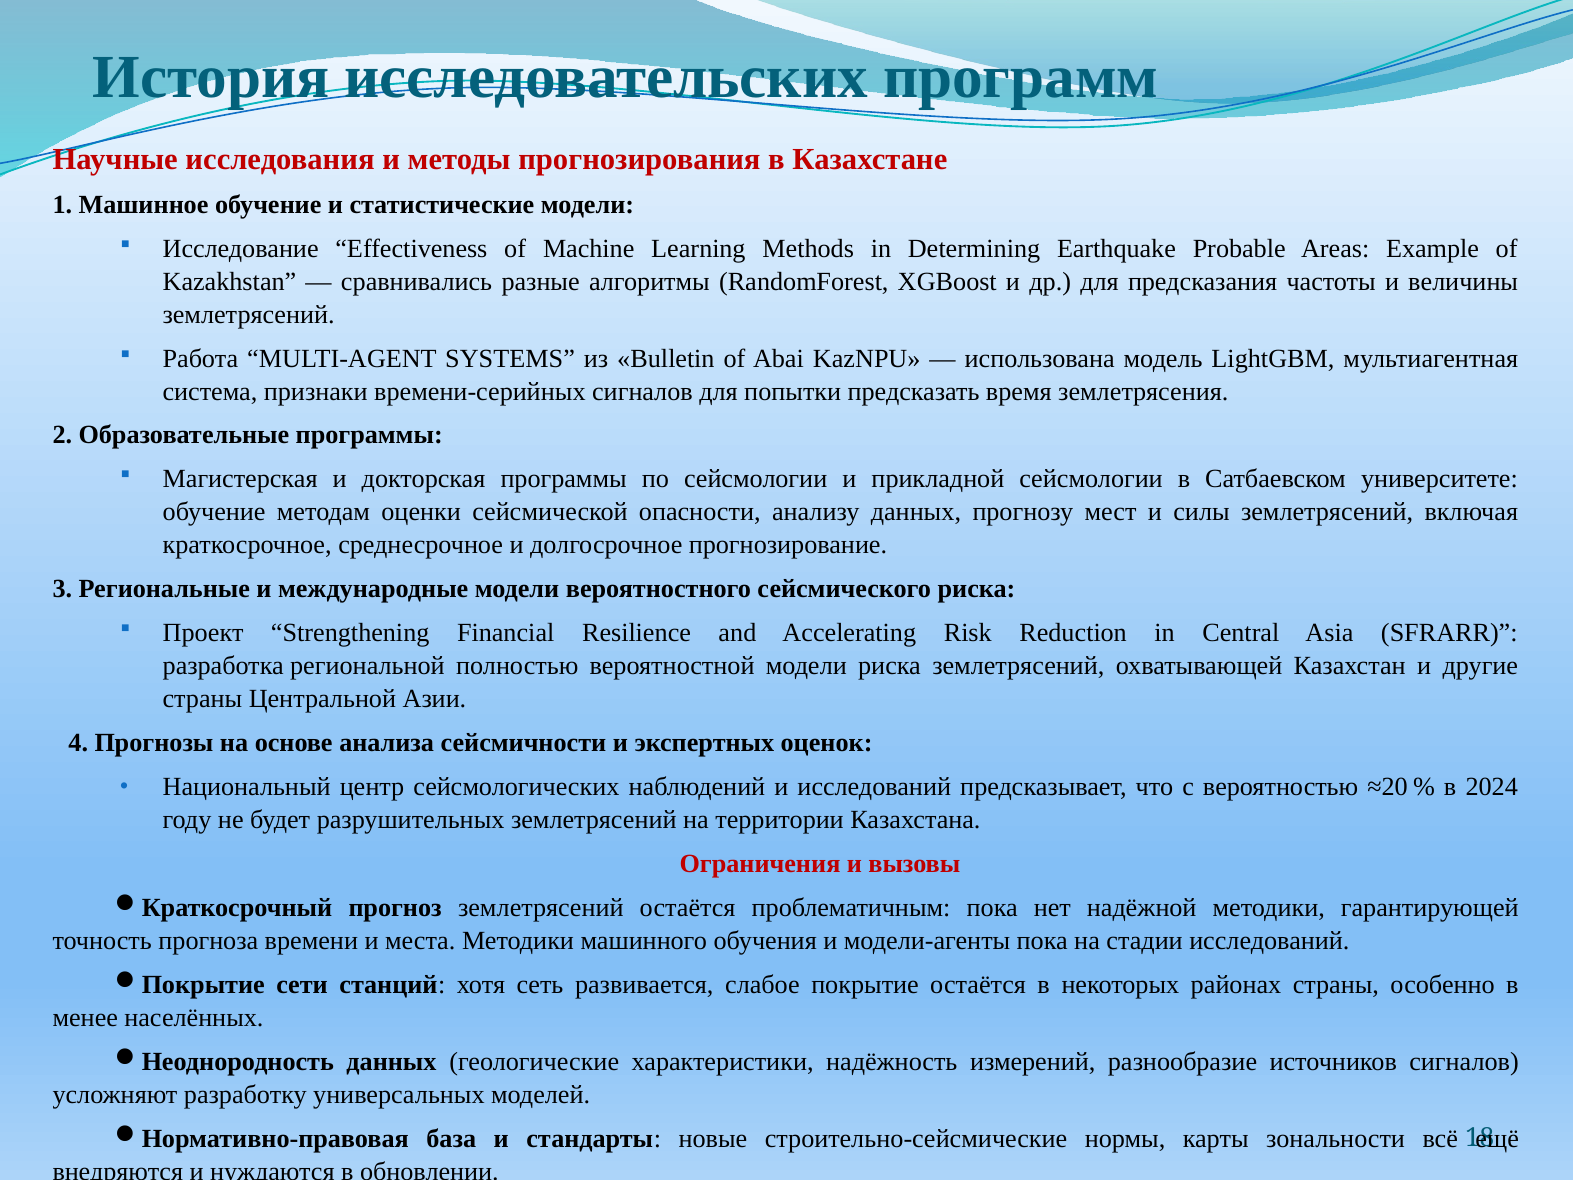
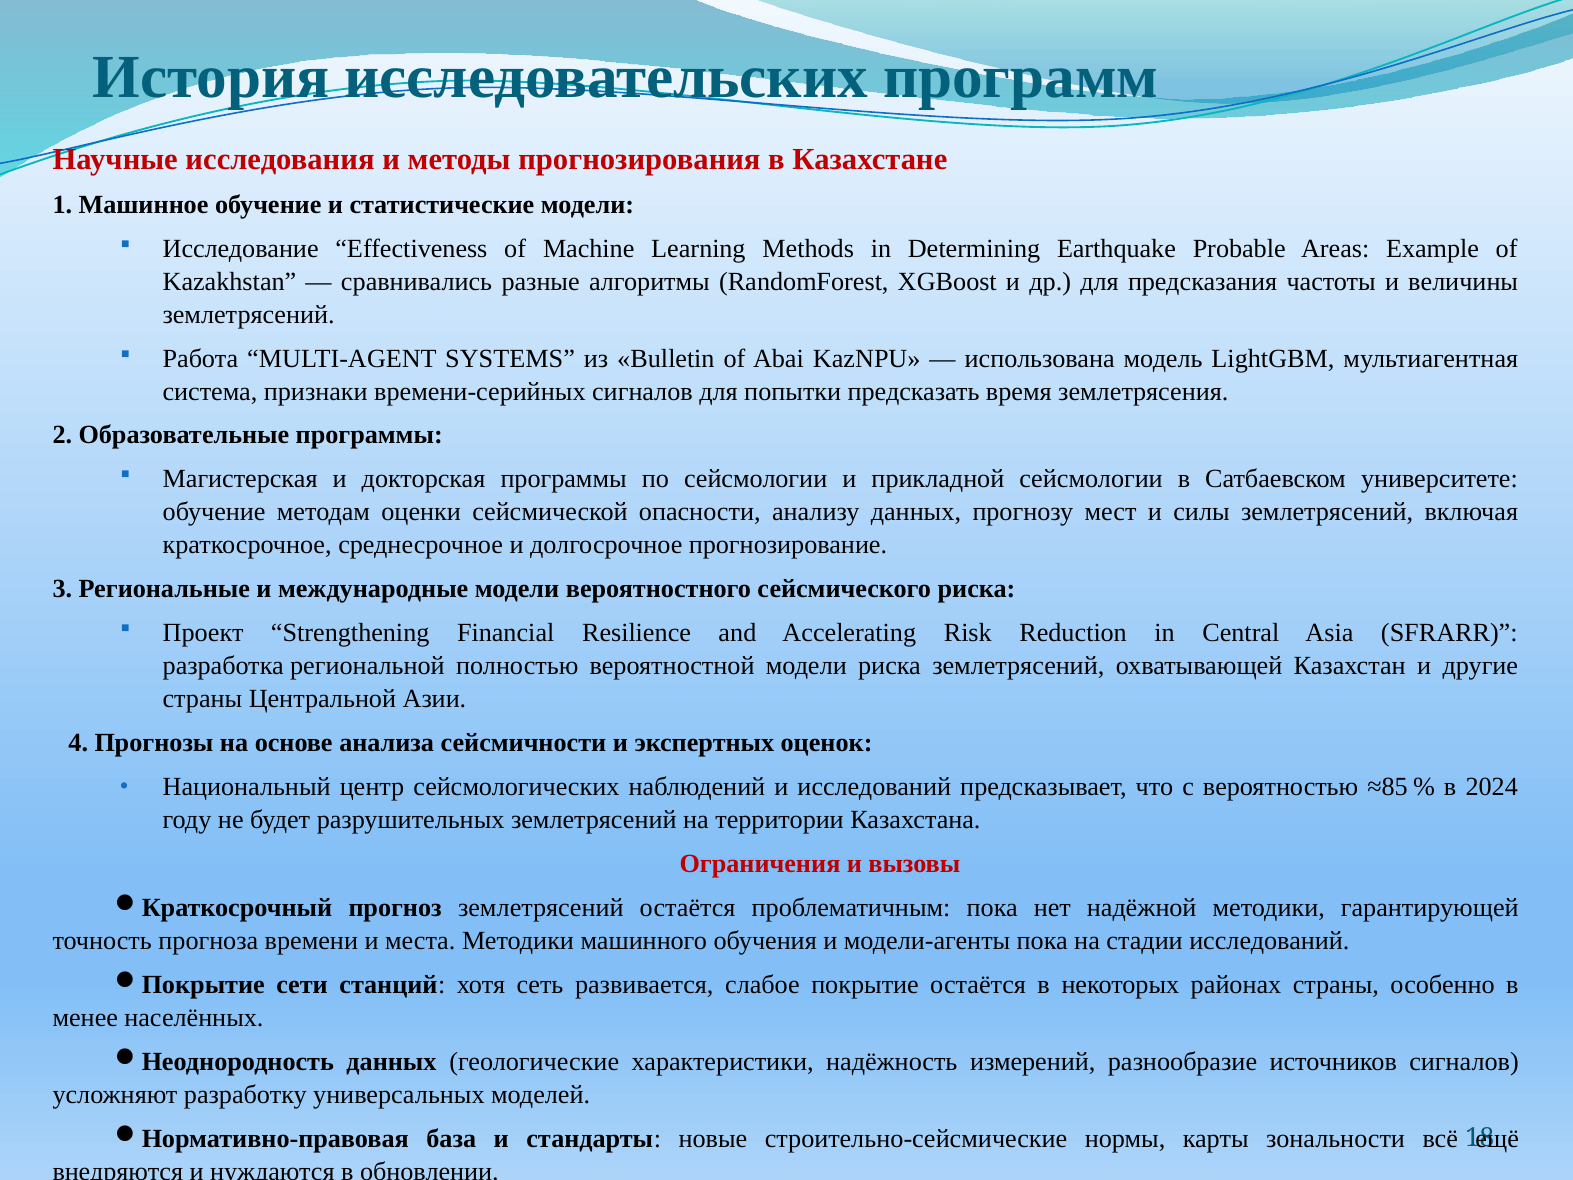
≈20: ≈20 -> ≈85
